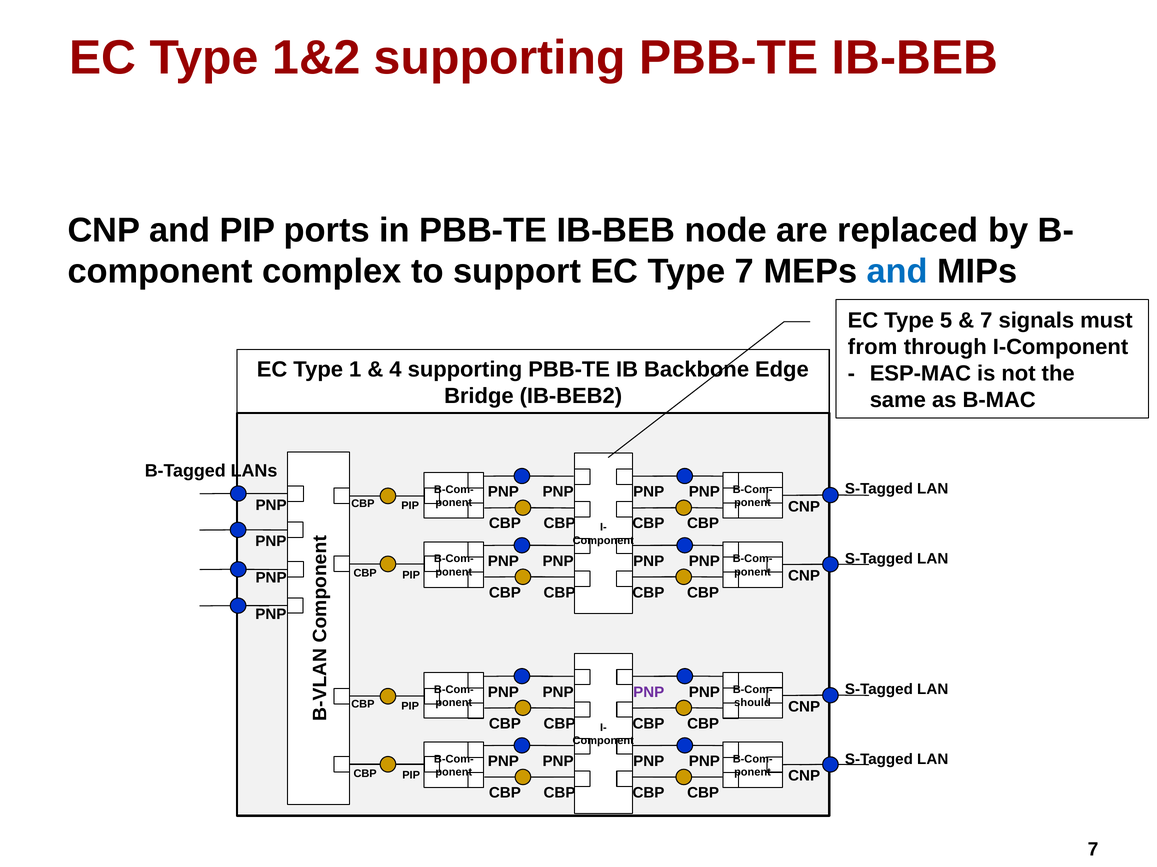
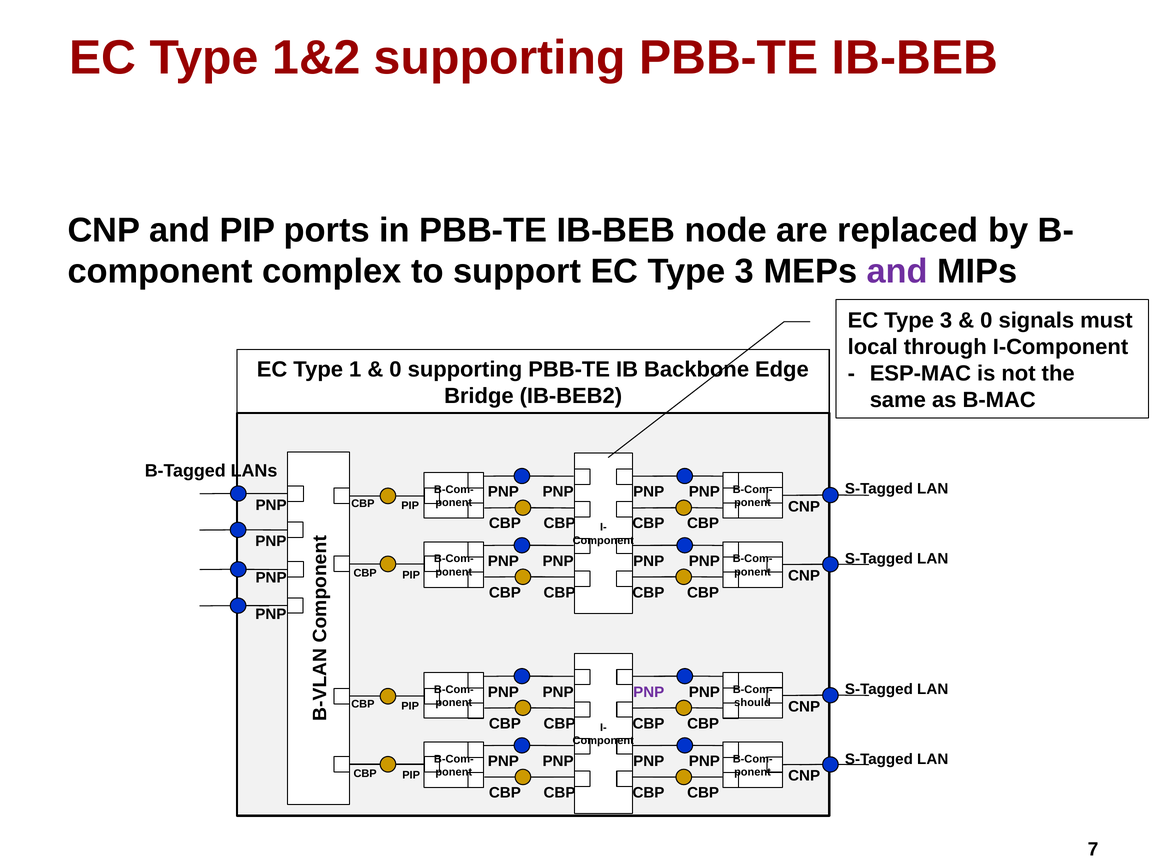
support EC Type 7: 7 -> 3
and at (897, 272) colour: blue -> purple
5 at (946, 321): 5 -> 3
7 at (986, 321): 7 -> 0
from: from -> local
4 at (395, 370): 4 -> 0
